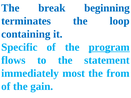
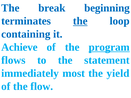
the at (80, 21) underline: none -> present
Specific: Specific -> Achieve
from: from -> yield
gain: gain -> flow
